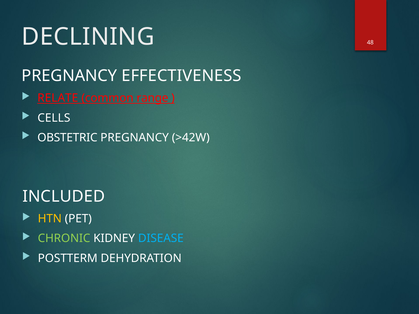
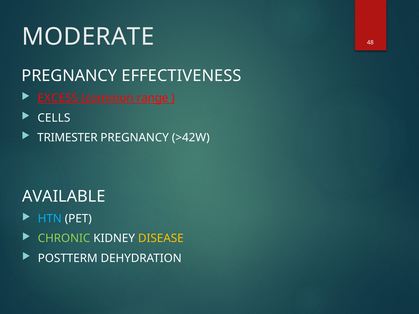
DECLINING: DECLINING -> MODERATE
RELATE: RELATE -> EXCESS
OBSTETRIC: OBSTETRIC -> TRIMESTER
INCLUDED: INCLUDED -> AVAILABLE
HTN colour: yellow -> light blue
DISEASE colour: light blue -> yellow
